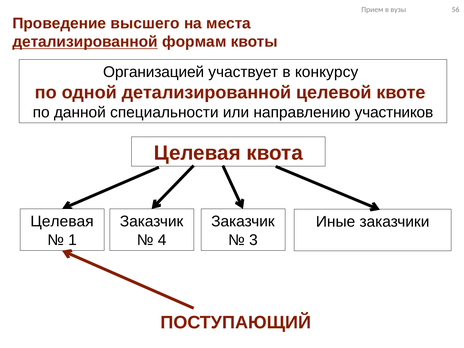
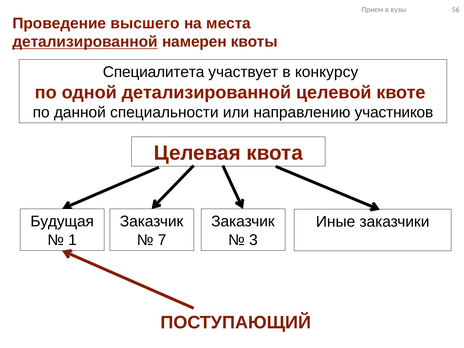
формам: формам -> намерен
Организацией: Организацией -> Специалитета
Целевая at (62, 222): Целевая -> Будущая
4: 4 -> 7
